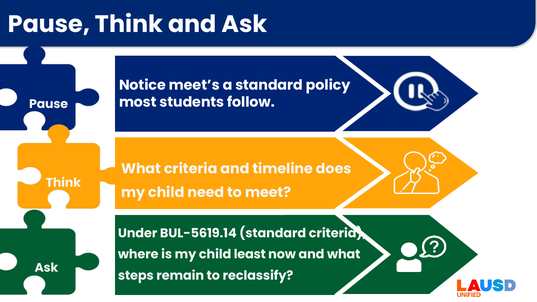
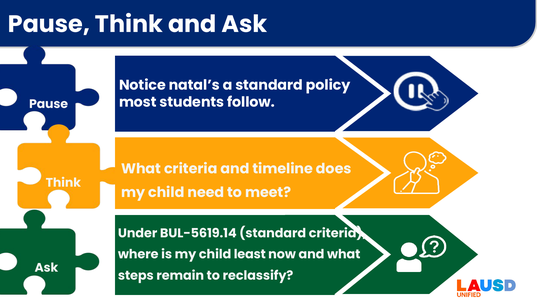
meet’s: meet’s -> natal’s
